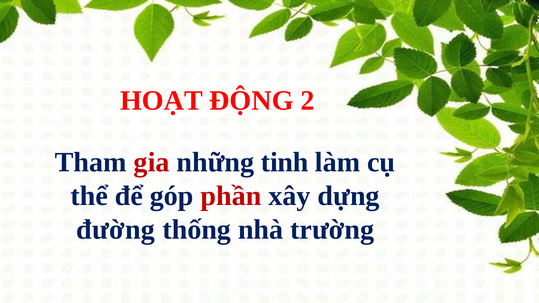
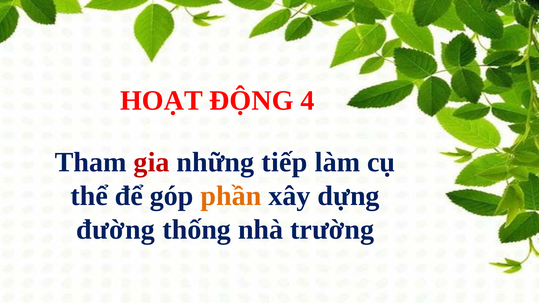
2: 2 -> 4
tinh: tinh -> tiếp
phần colour: red -> orange
